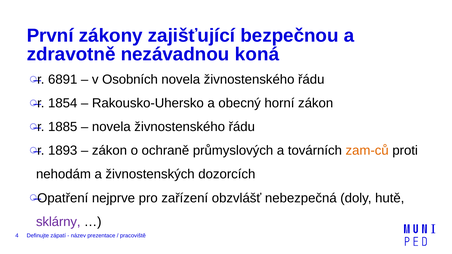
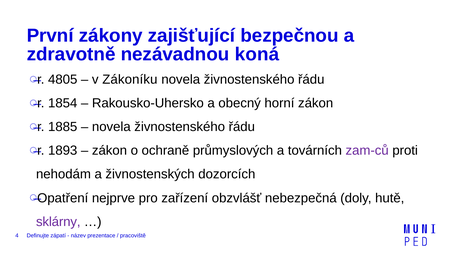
6891: 6891 -> 4805
Osobních: Osobních -> Zákoníku
zam-ců colour: orange -> purple
